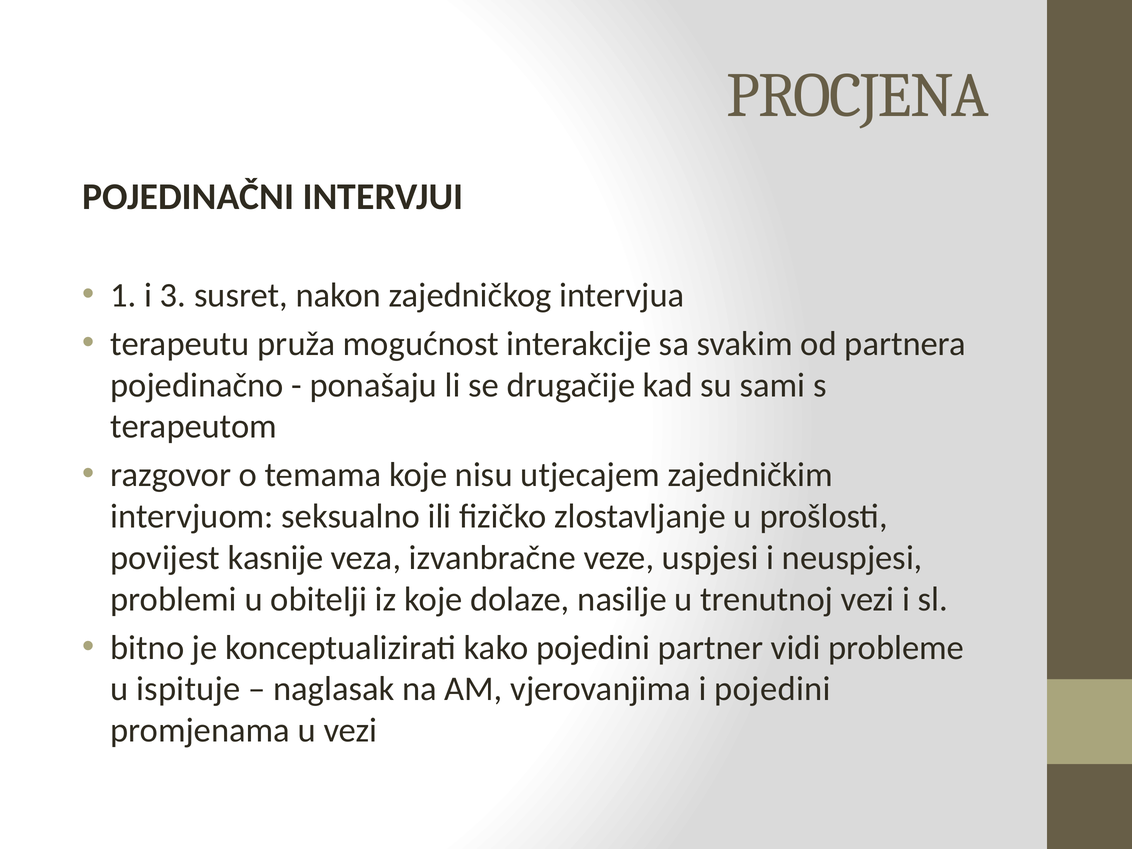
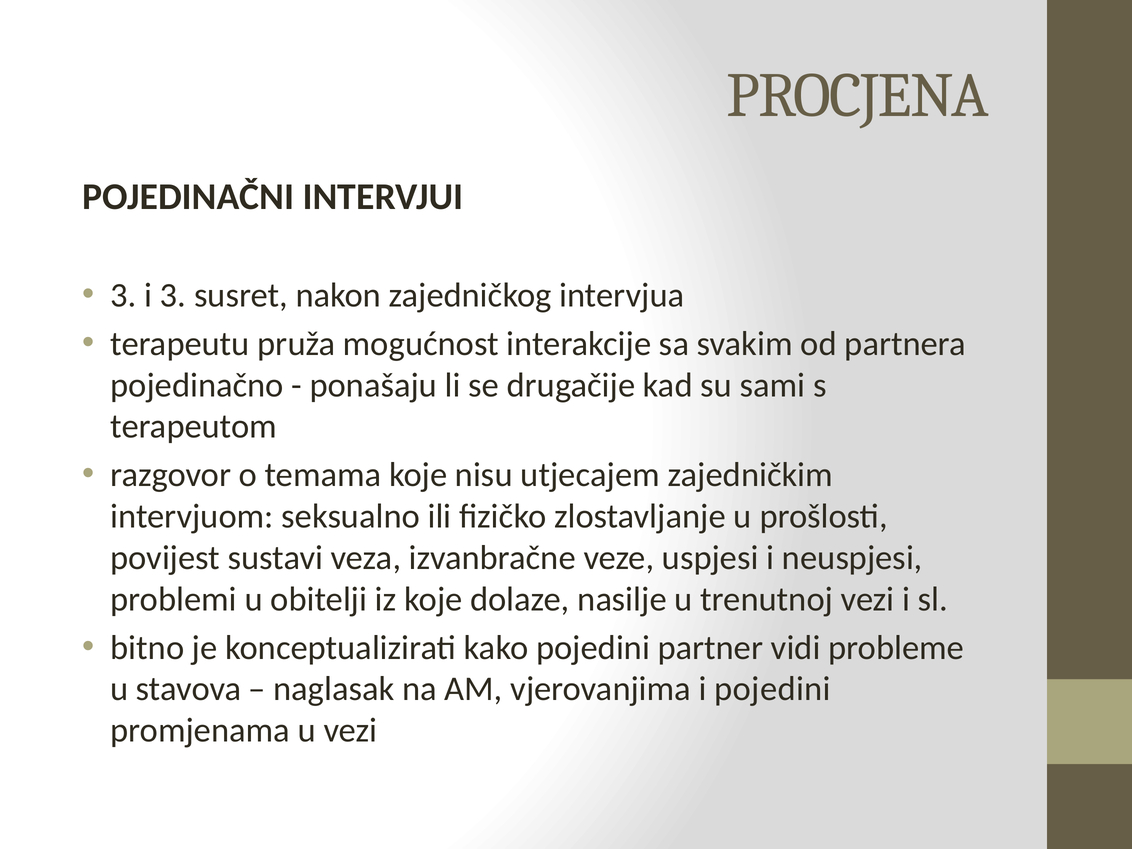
1 at (123, 295): 1 -> 3
kasnije: kasnije -> sustavi
ispituje: ispituje -> stavova
